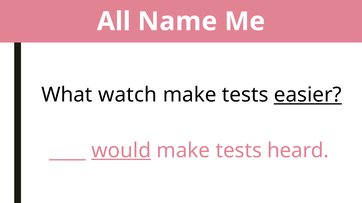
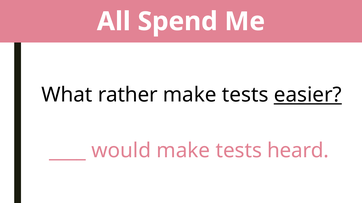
Name: Name -> Spend
watch: watch -> rather
would underline: present -> none
